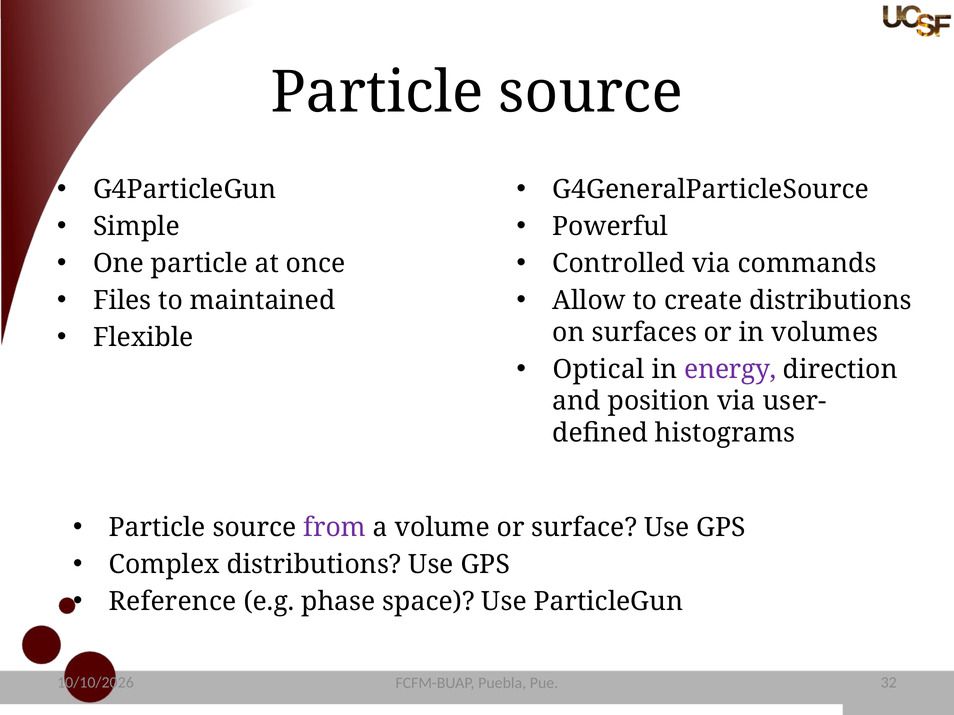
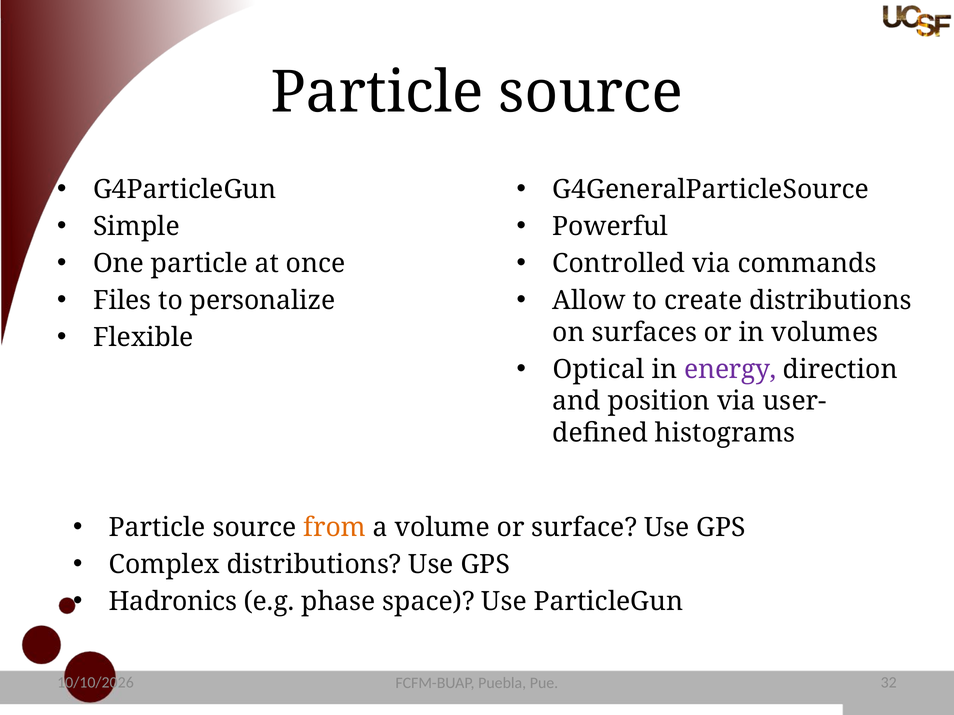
maintained: maintained -> personalize
from colour: purple -> orange
Reference: Reference -> Hadronics
